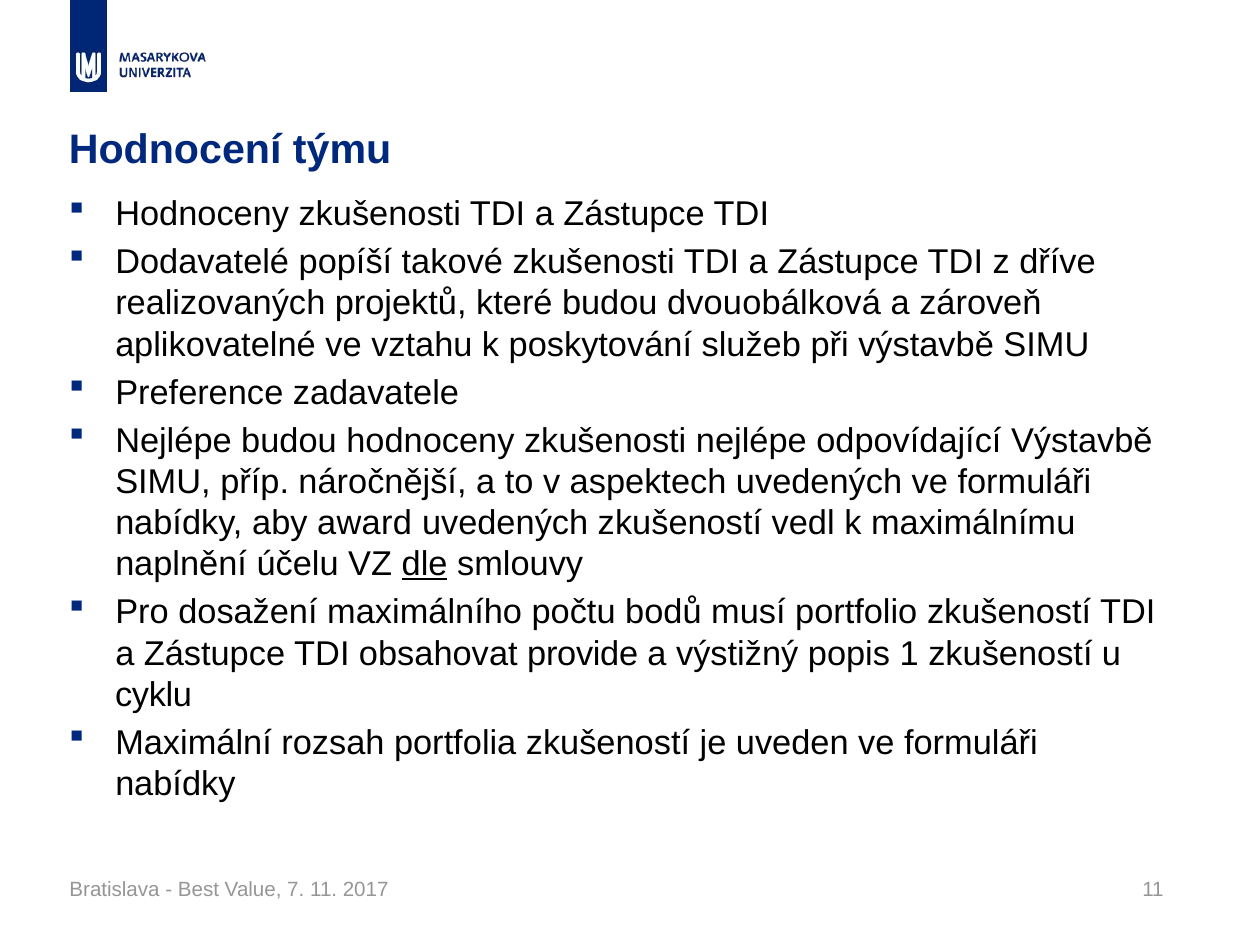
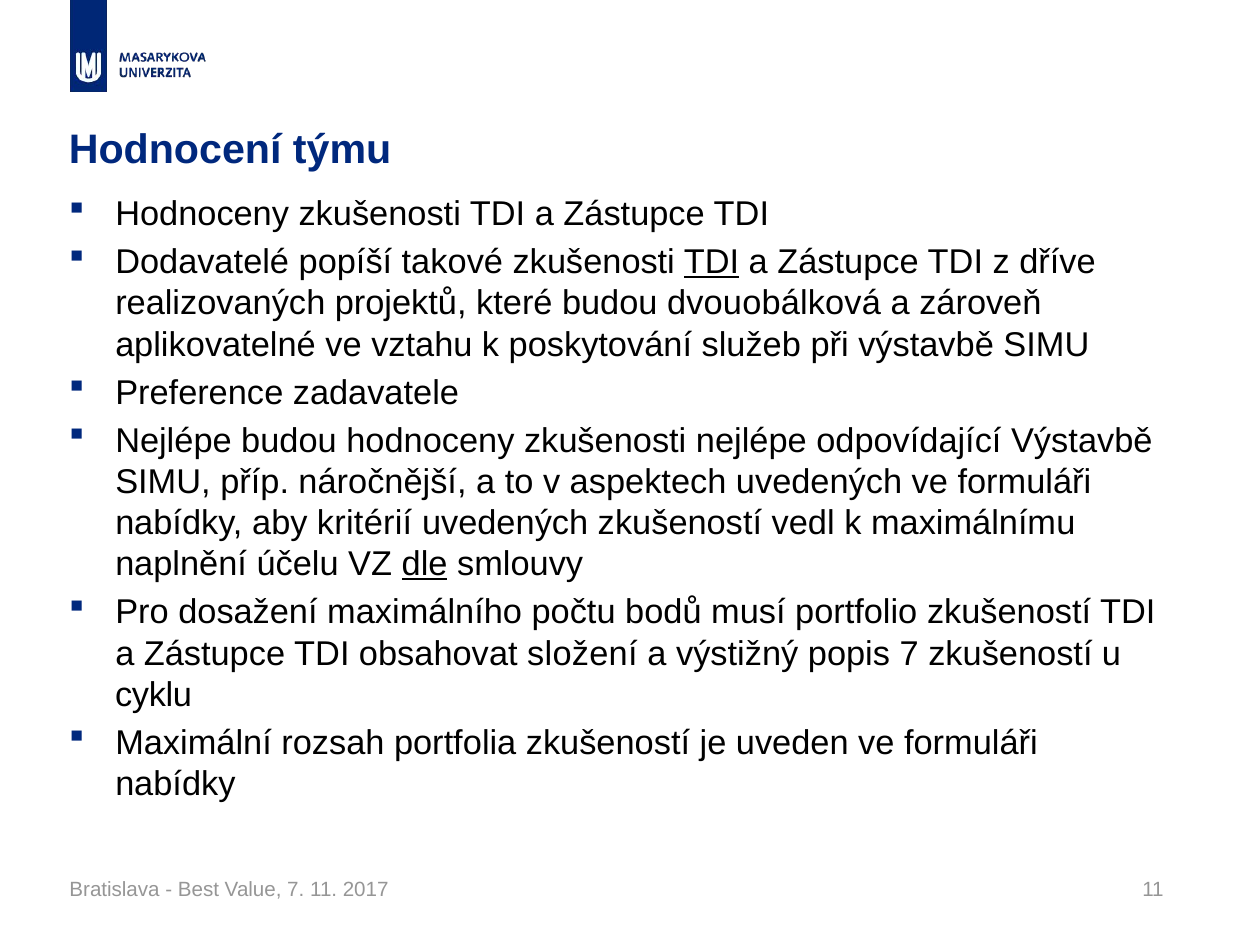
TDI at (712, 262) underline: none -> present
award: award -> kritérií
provide: provide -> složení
popis 1: 1 -> 7
